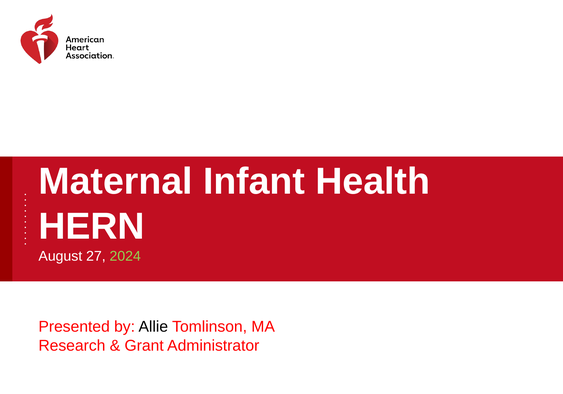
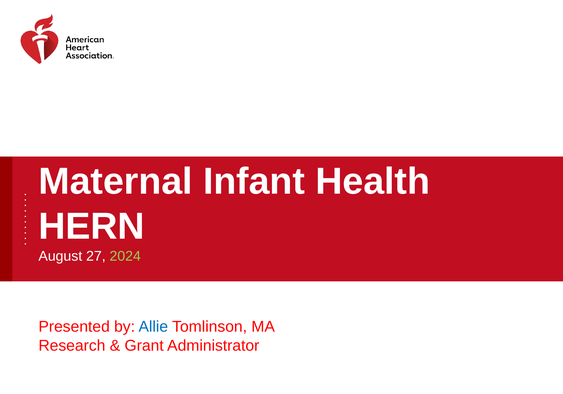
Allie colour: black -> blue
